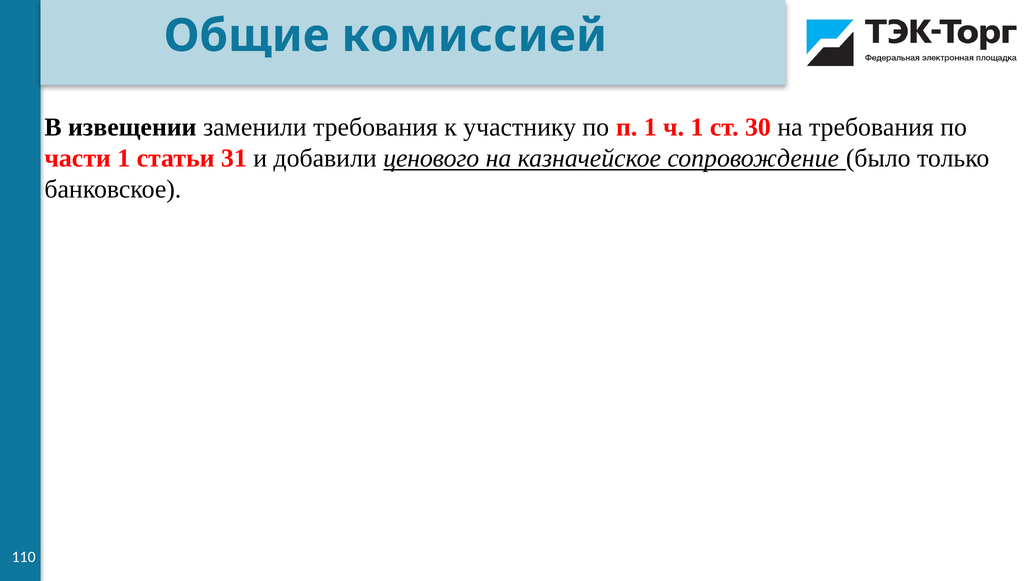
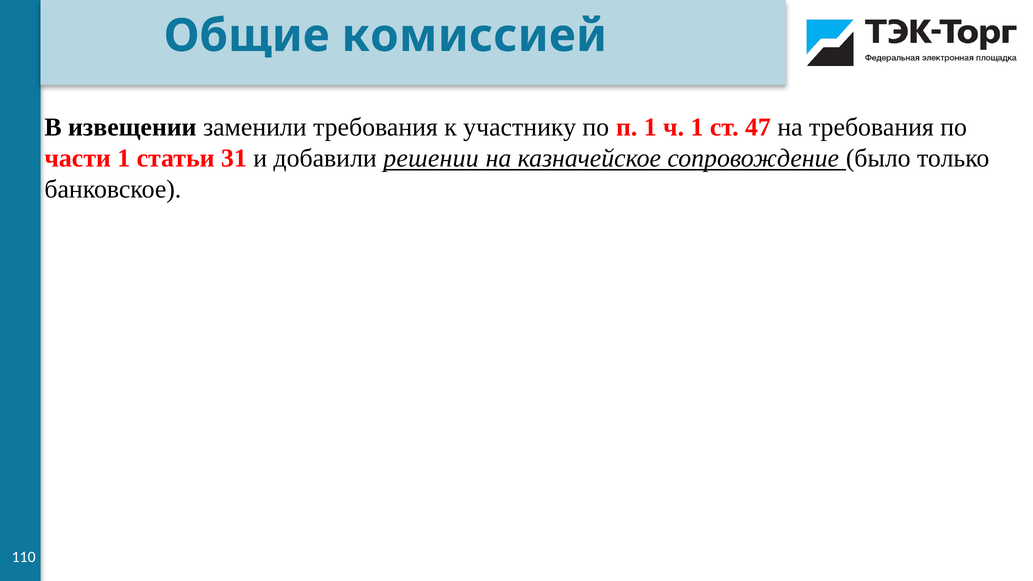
30: 30 -> 47
ценового: ценового -> решении
